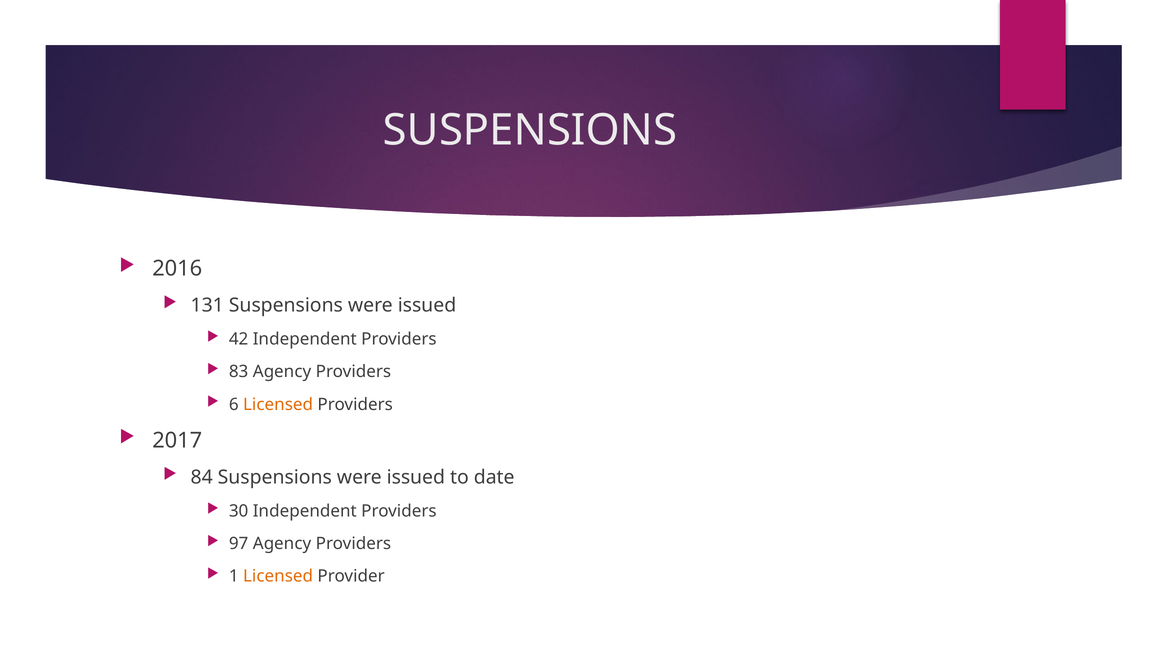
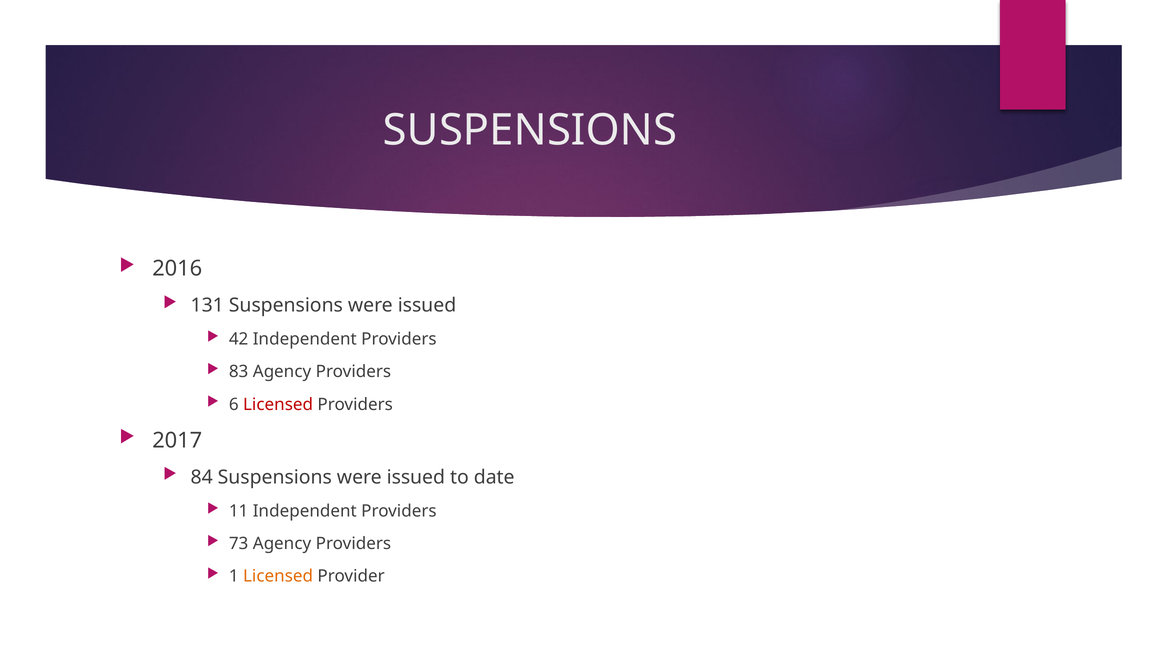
Licensed at (278, 404) colour: orange -> red
30: 30 -> 11
97: 97 -> 73
